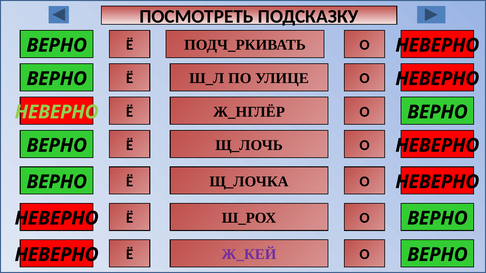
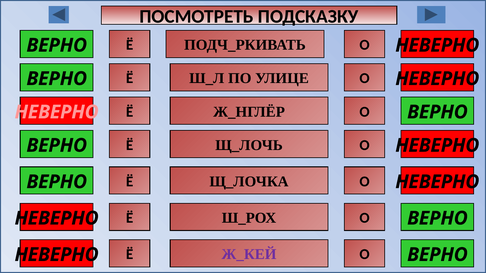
НЕВЕРНО at (57, 112) colour: light green -> pink
